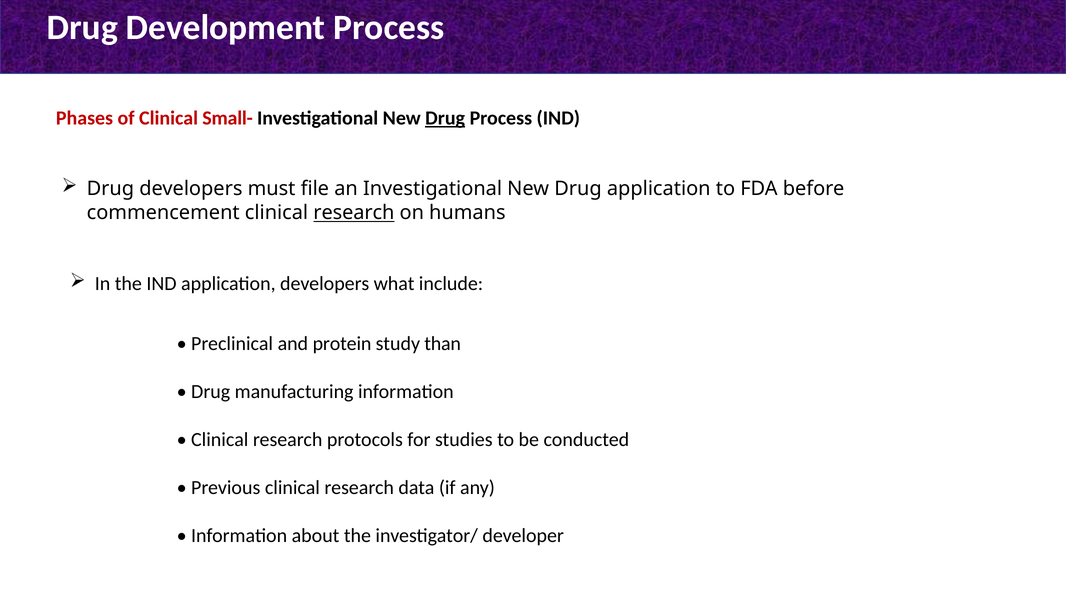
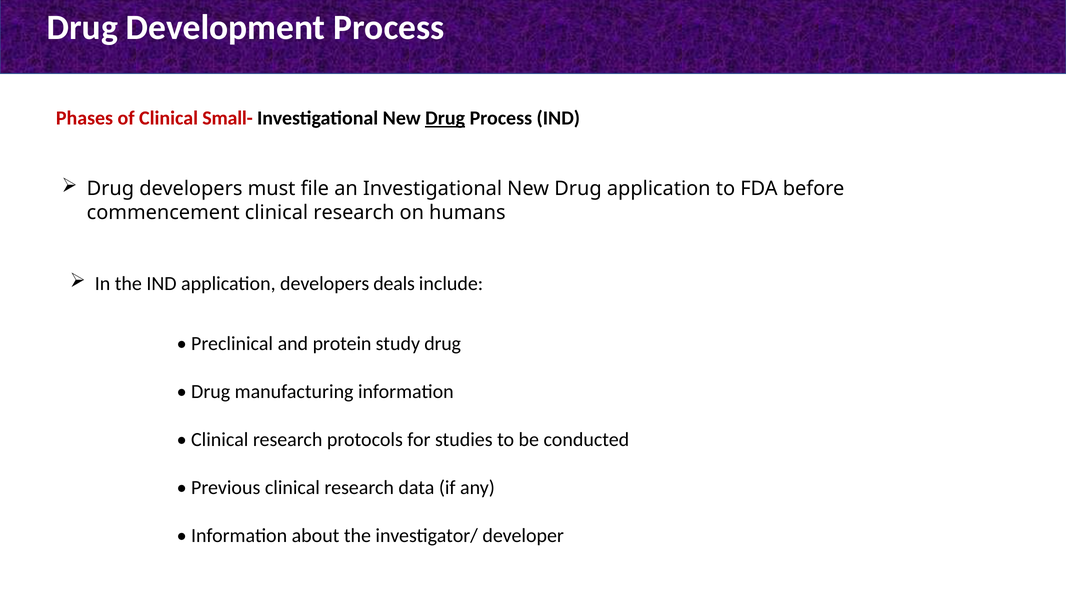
research at (354, 213) underline: present -> none
what: what -> deals
study than: than -> drug
